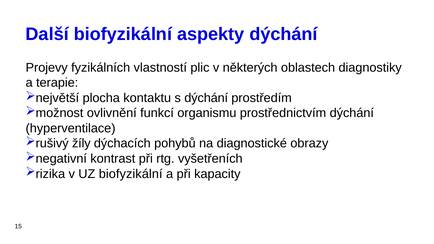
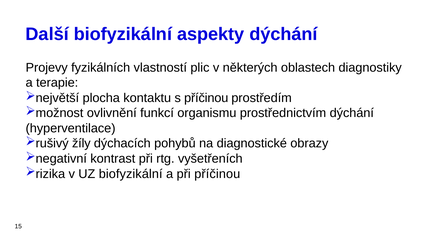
s dýchání: dýchání -> příčinou
při kapacity: kapacity -> příčinou
